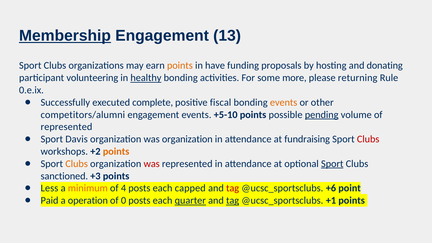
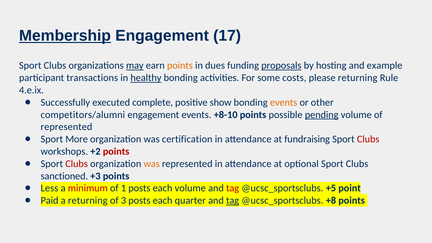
13: 13 -> 17
may underline: none -> present
have: have -> dues
proposals underline: none -> present
donating: donating -> example
volunteering: volunteering -> transactions
more: more -> costs
0.e.ix: 0.e.ix -> 4.e.ix
fiscal: fiscal -> show
+5-10: +5-10 -> +8-10
Davis: Davis -> More
was organization: organization -> certification
points at (116, 151) colour: orange -> red
Clubs at (77, 164) colour: orange -> red
was at (152, 164) colour: red -> orange
Sport at (332, 164) underline: present -> none
minimum colour: orange -> red
4: 4 -> 1
each capped: capped -> volume
+6: +6 -> +5
a operation: operation -> returning
0: 0 -> 3
quarter underline: present -> none
+1: +1 -> +8
